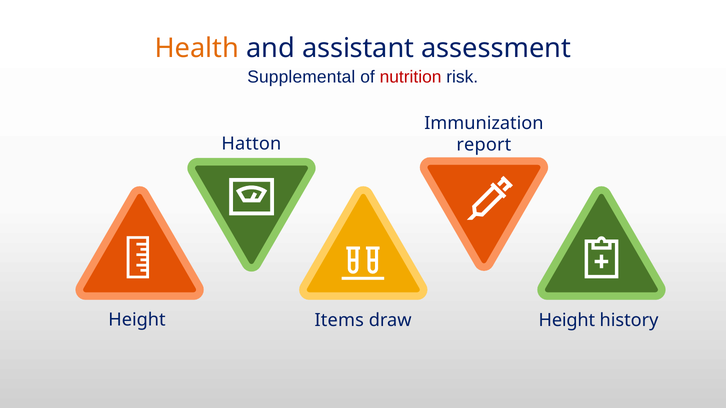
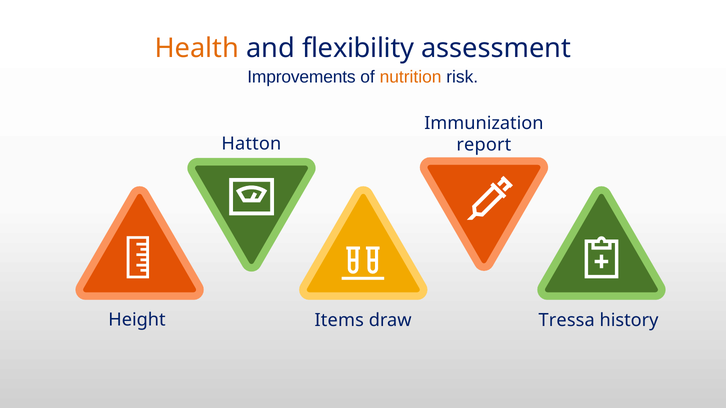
assistant: assistant -> flexibility
Supplemental: Supplemental -> Improvements
nutrition colour: red -> orange
draw Height: Height -> Tressa
